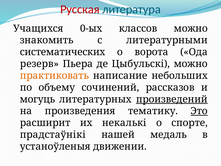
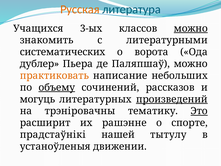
Русская colour: red -> orange
0-ых: 0-ых -> 3-ых
можно at (191, 28) underline: none -> present
резерв: резерв -> дублер
Цыбульскі: Цыбульскі -> Паляпшаў
объему underline: none -> present
произведения: произведения -> трэніровачны
некалькі: некалькі -> рашэнне
медаль: медаль -> тытулу
